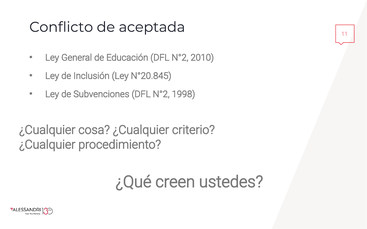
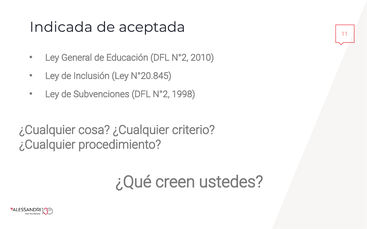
Conflicto: Conflicto -> Indicada
